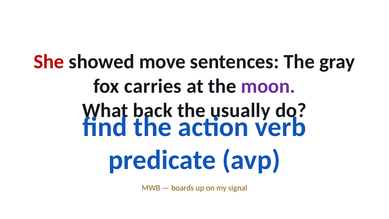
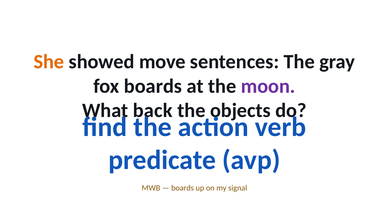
She colour: red -> orange
fox carries: carries -> boards
usually: usually -> objects
